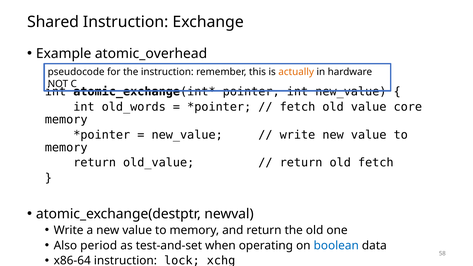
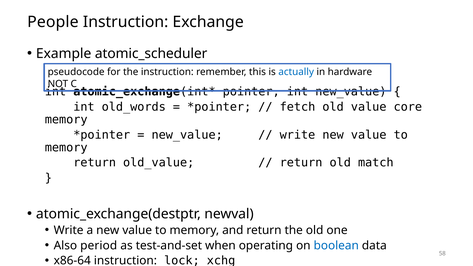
Shared: Shared -> People
atomic_overhead: atomic_overhead -> atomic_scheduler
actually colour: orange -> blue
old fetch: fetch -> match
